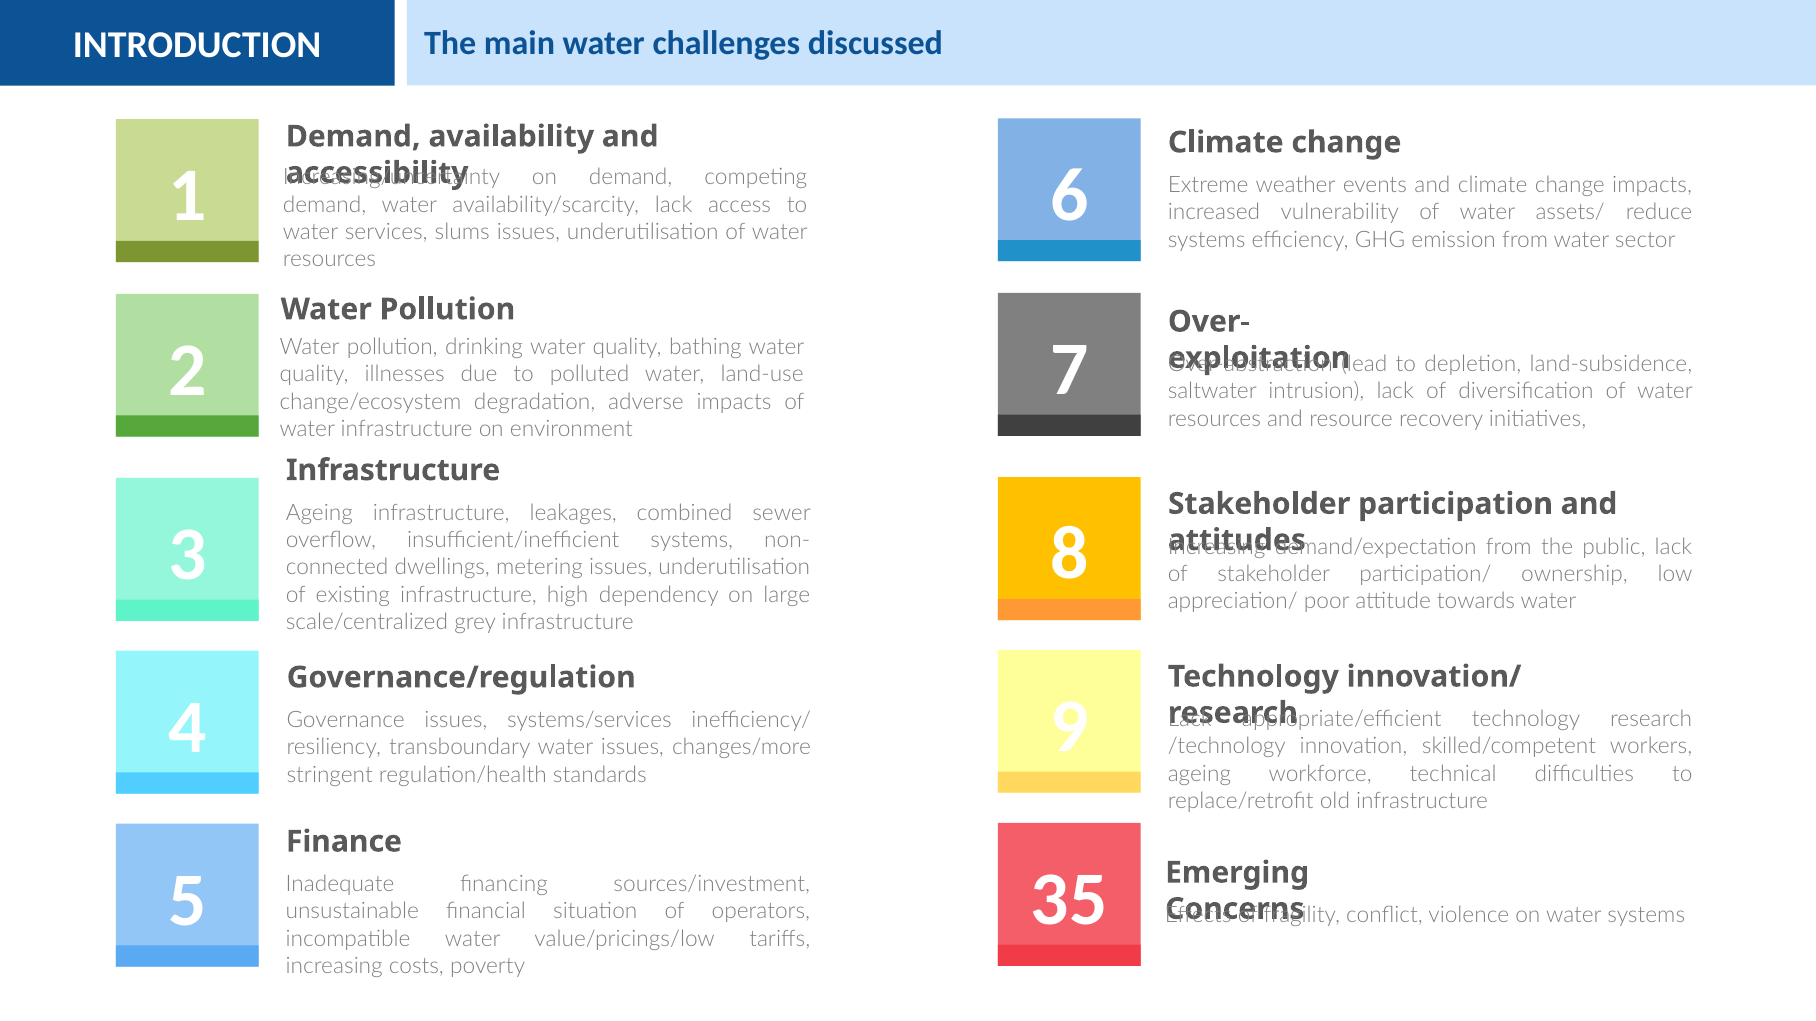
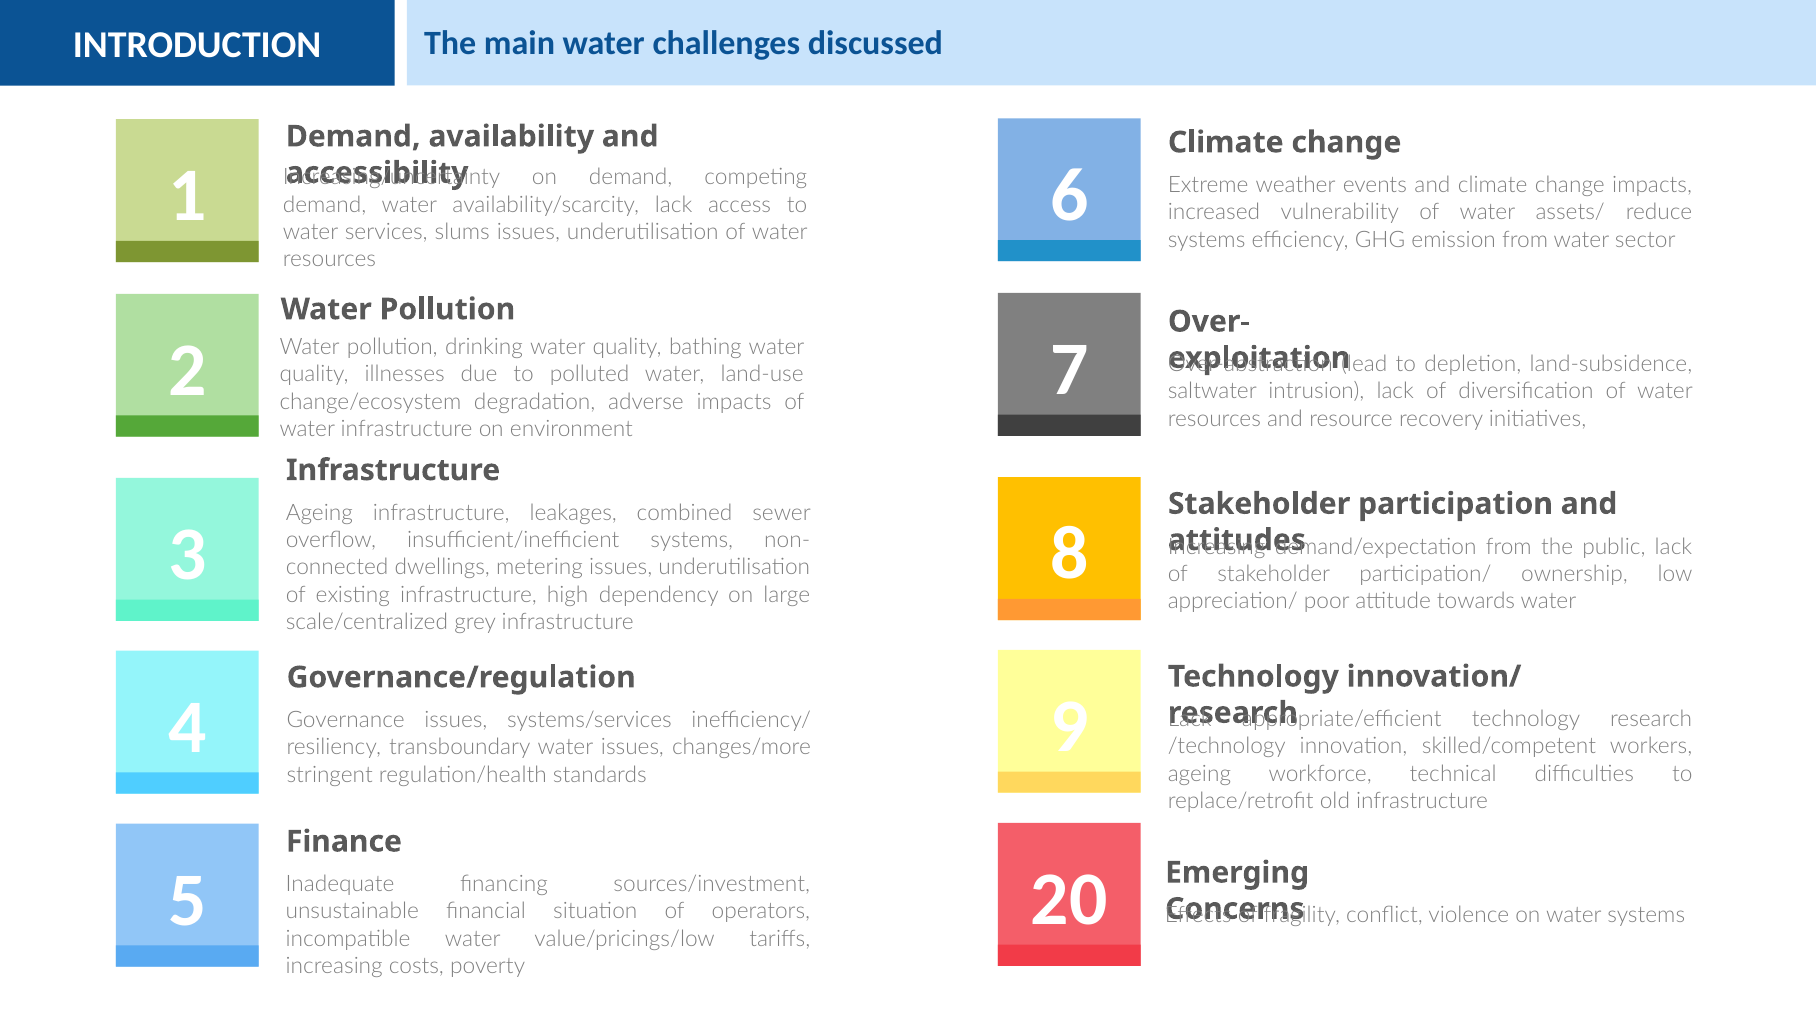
35: 35 -> 20
